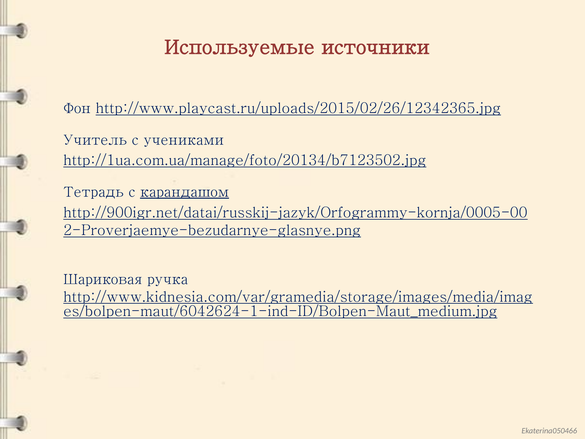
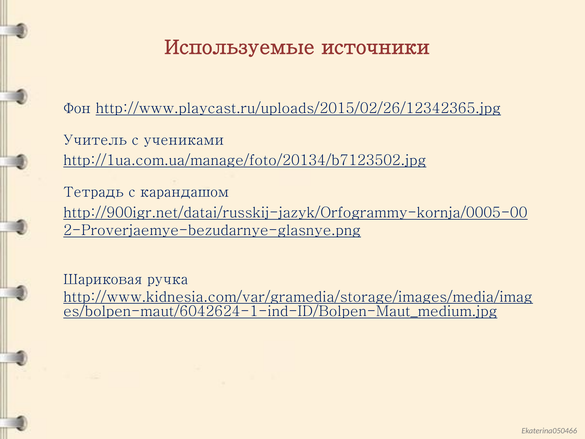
карандашом underline: present -> none
